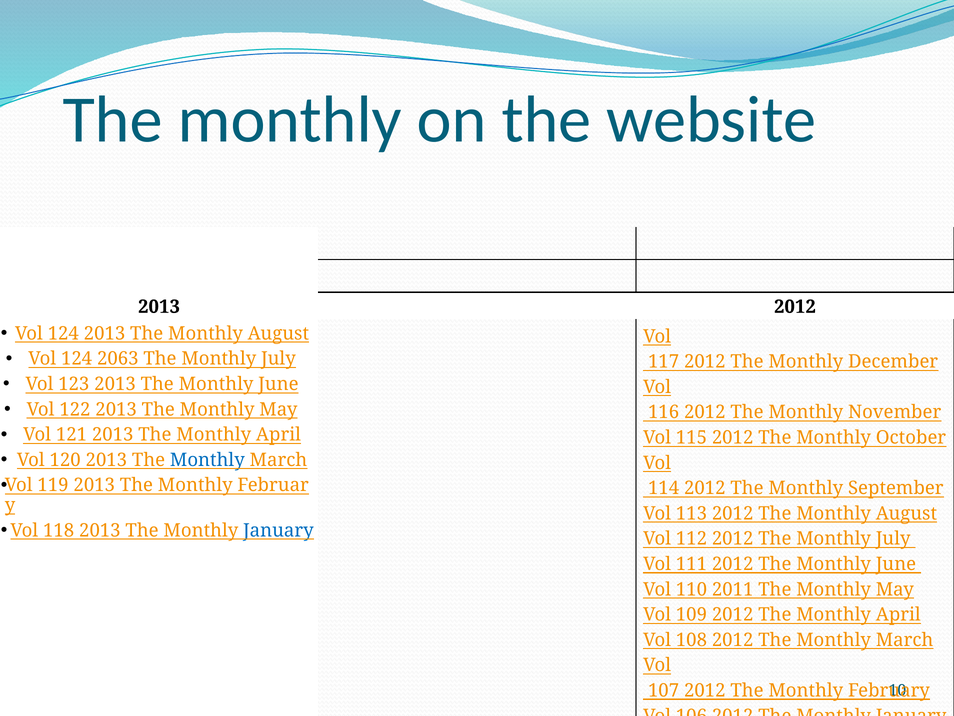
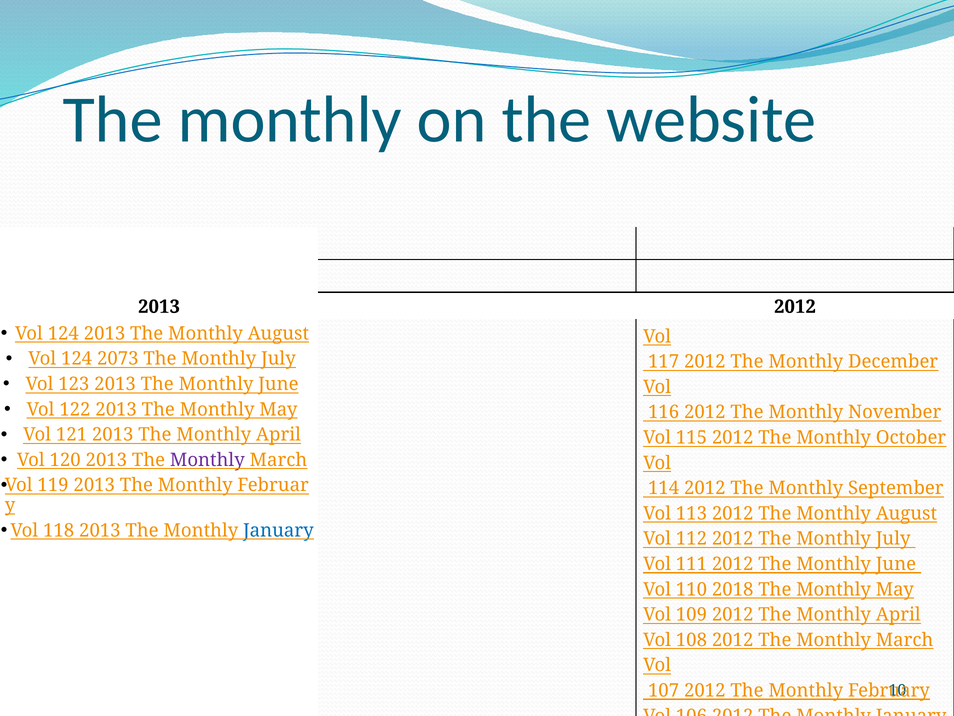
2063: 2063 -> 2073
Monthly at (207, 460) colour: blue -> purple
2011: 2011 -> 2018
